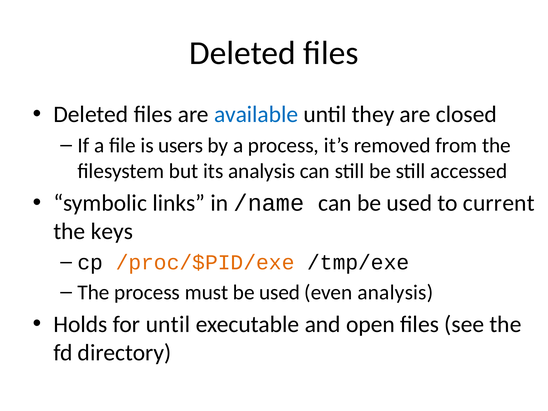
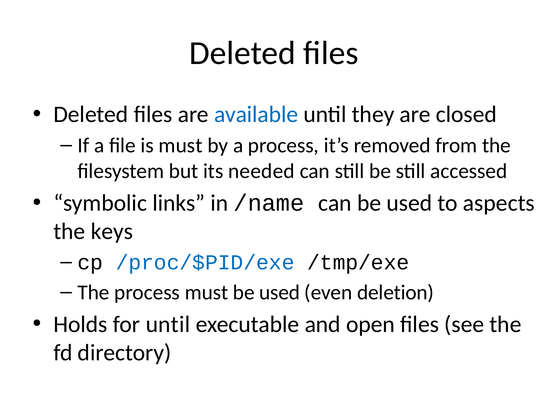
is users: users -> must
its analysis: analysis -> needed
current: current -> aspects
/proc/$PID/exe colour: orange -> blue
even analysis: analysis -> deletion
